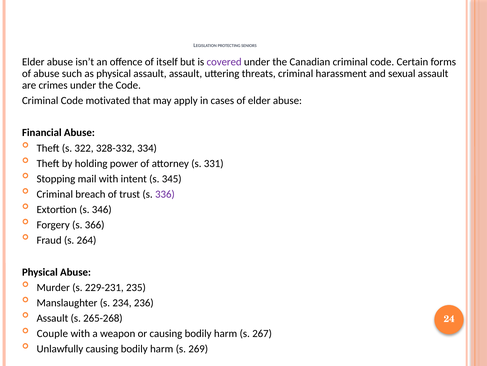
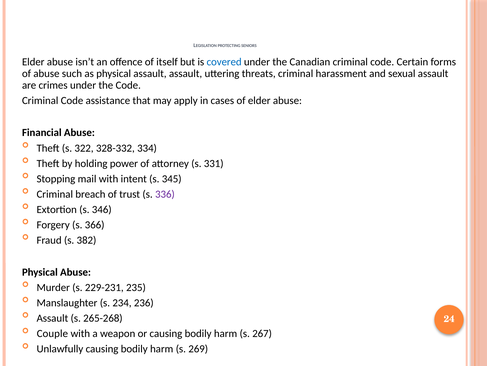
covered colour: purple -> blue
motivated: motivated -> assistance
264: 264 -> 382
